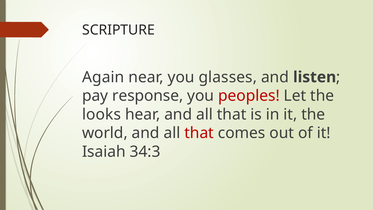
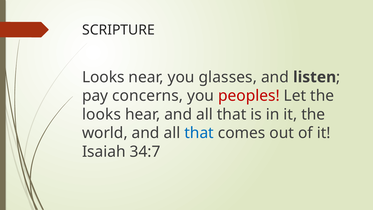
Again at (103, 77): Again -> Looks
response: response -> concerns
that at (199, 133) colour: red -> blue
34:3: 34:3 -> 34:7
